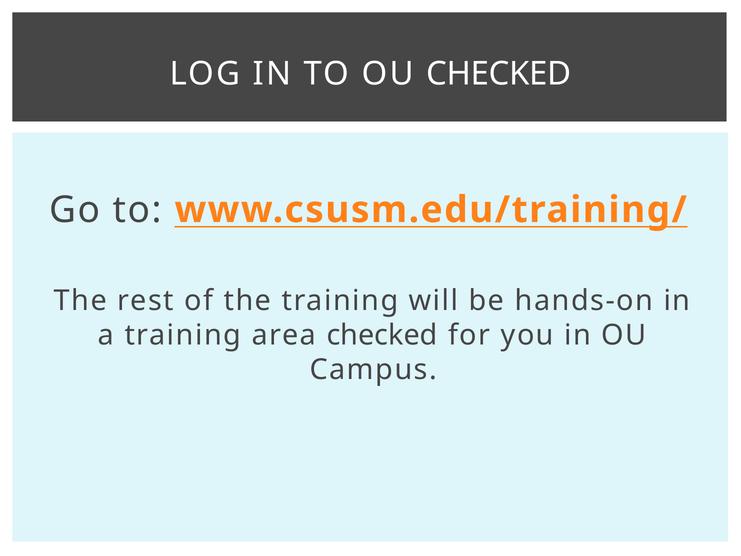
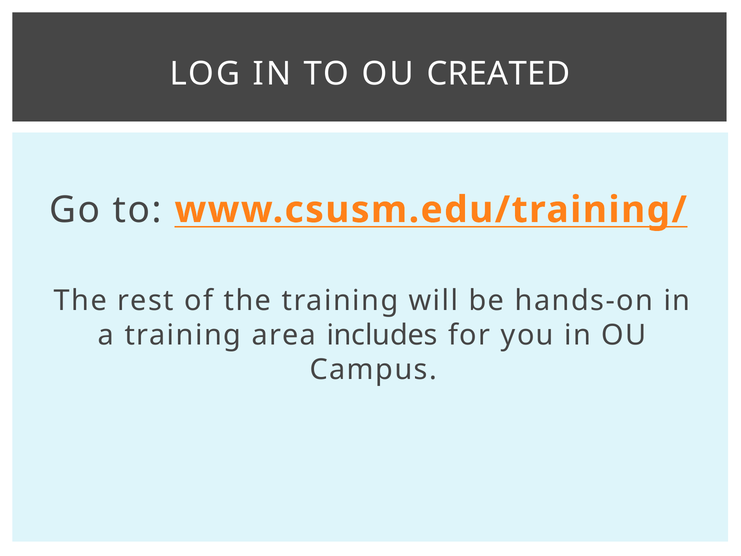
OU CHECKED: CHECKED -> CREATED
area checked: checked -> includes
